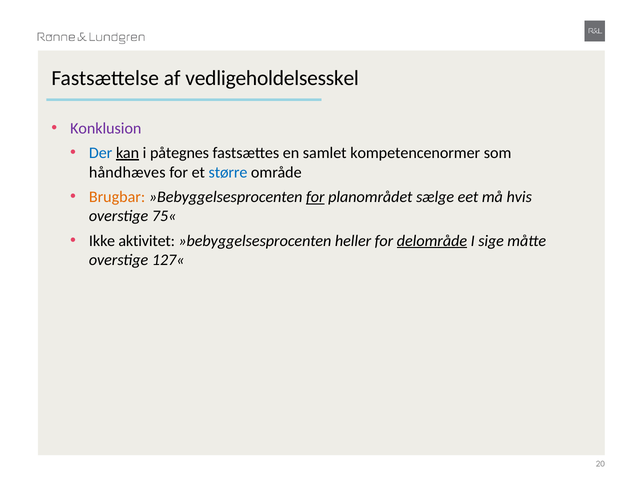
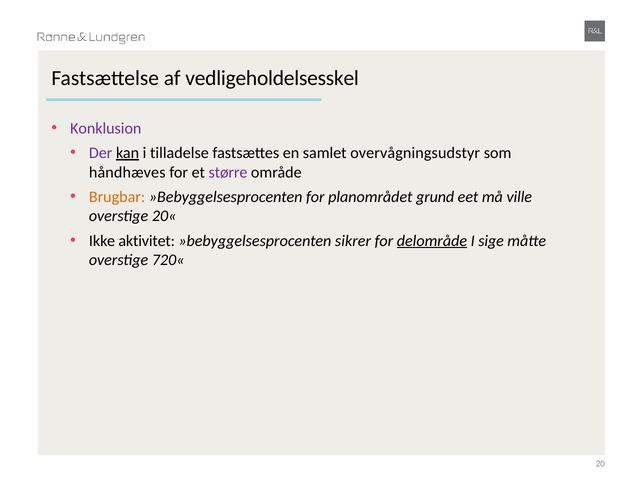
Der colour: blue -> purple
påtegnes: påtegnes -> tilladelse
kompetencenormer: kompetencenormer -> overvågningsudstyr
større colour: blue -> purple
for at (315, 197) underline: present -> none
sælge: sælge -> grund
hvis: hvis -> ville
75«: 75« -> 20«
heller: heller -> sikrer
127«: 127« -> 720«
